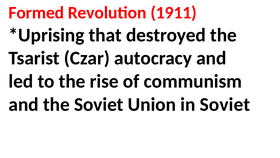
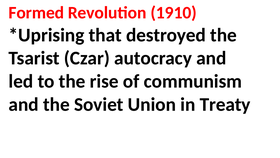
1911: 1911 -> 1910
in Soviet: Soviet -> Treaty
